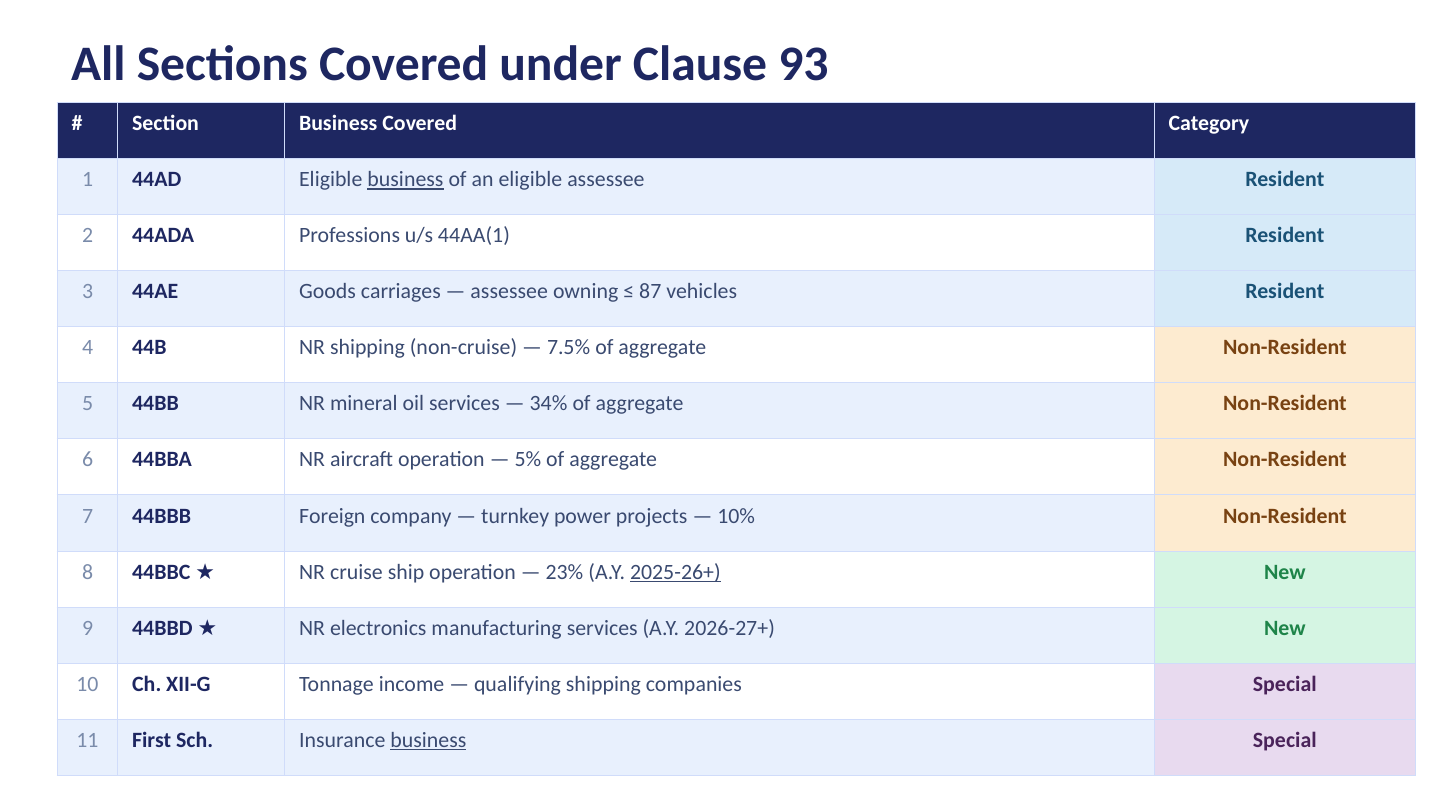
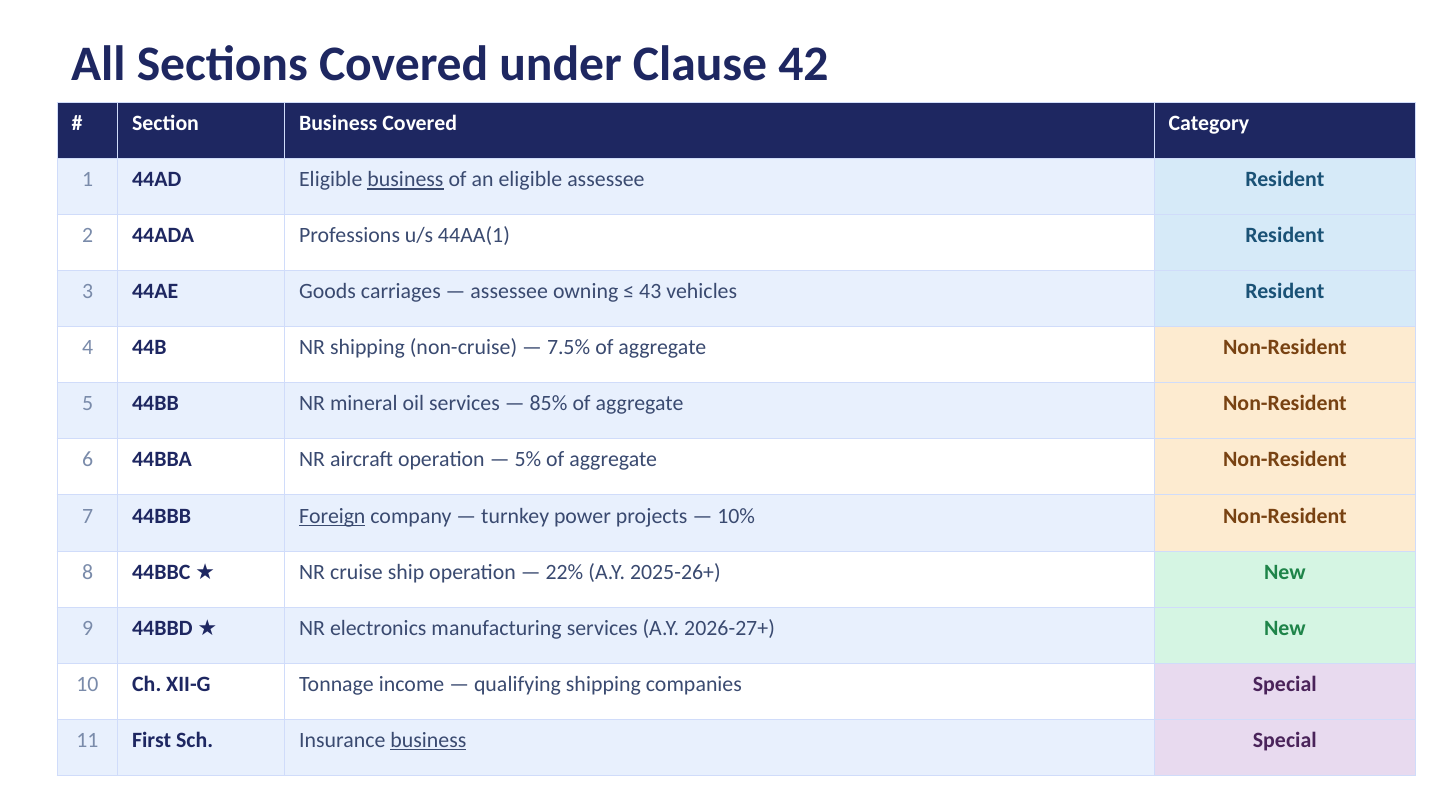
93: 93 -> 42
87: 87 -> 43
34%: 34% -> 85%
Foreign underline: none -> present
23%: 23% -> 22%
2025-26+ underline: present -> none
